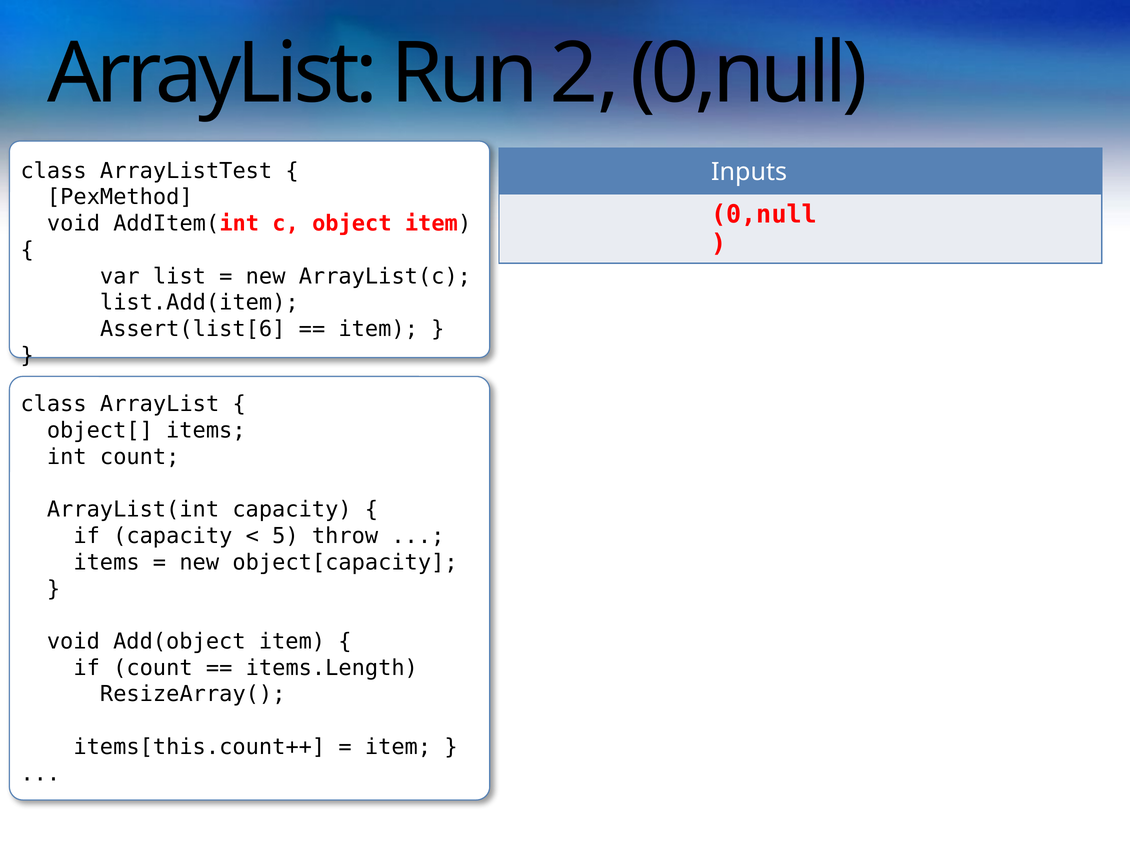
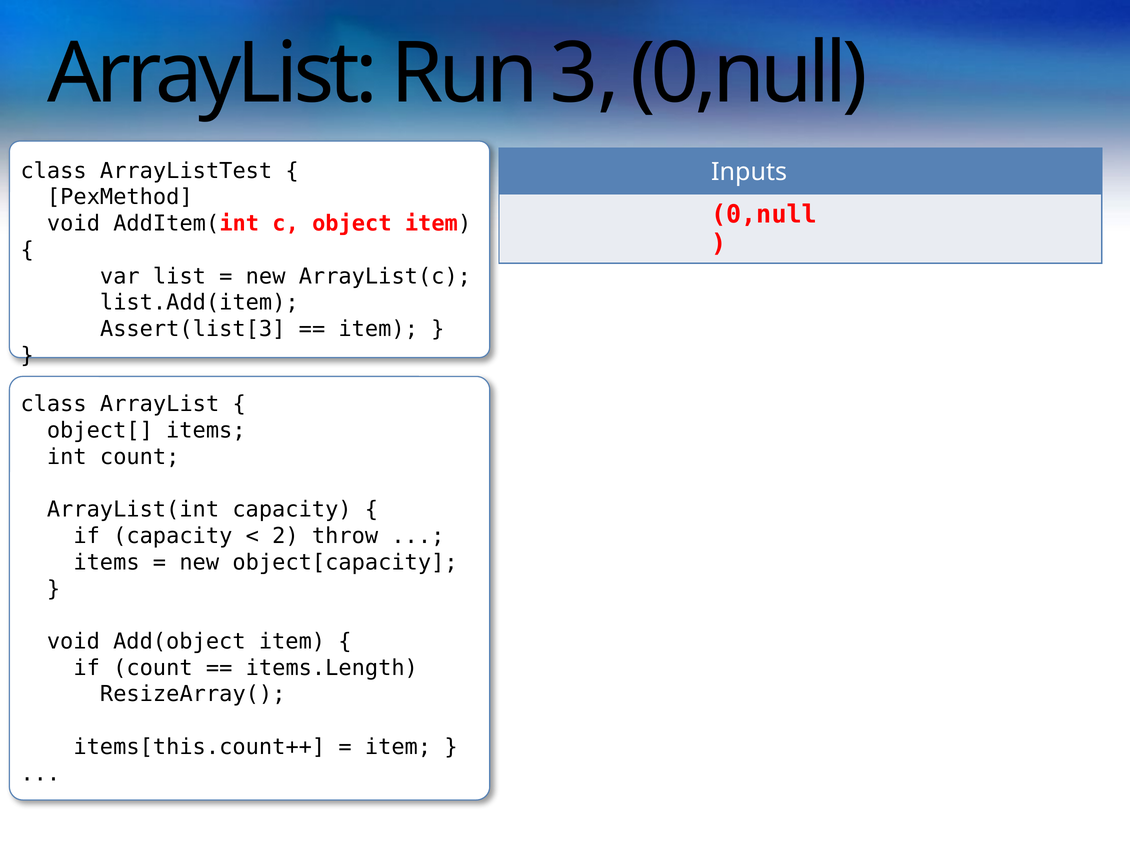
2: 2 -> 3
Assert(list[6: Assert(list[6 -> Assert(list[3
5: 5 -> 2
